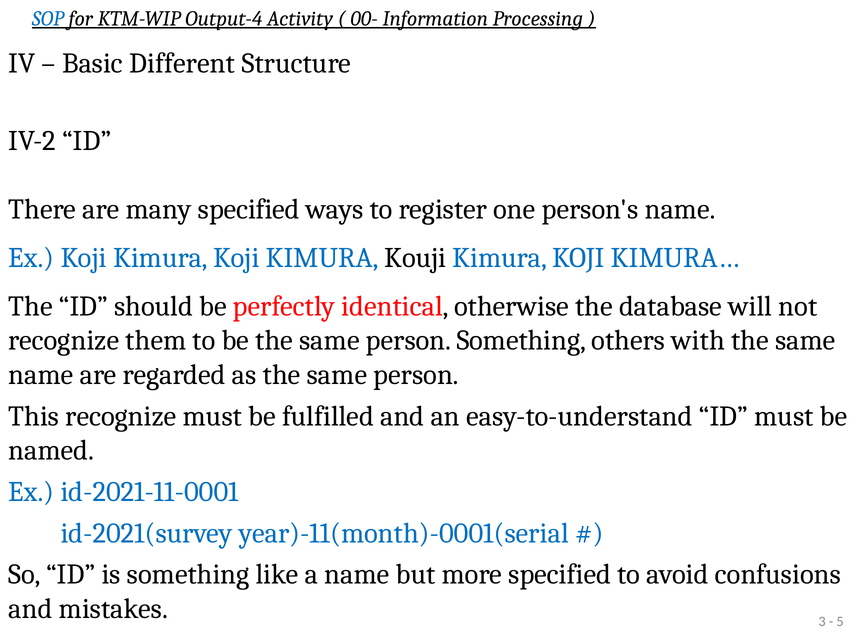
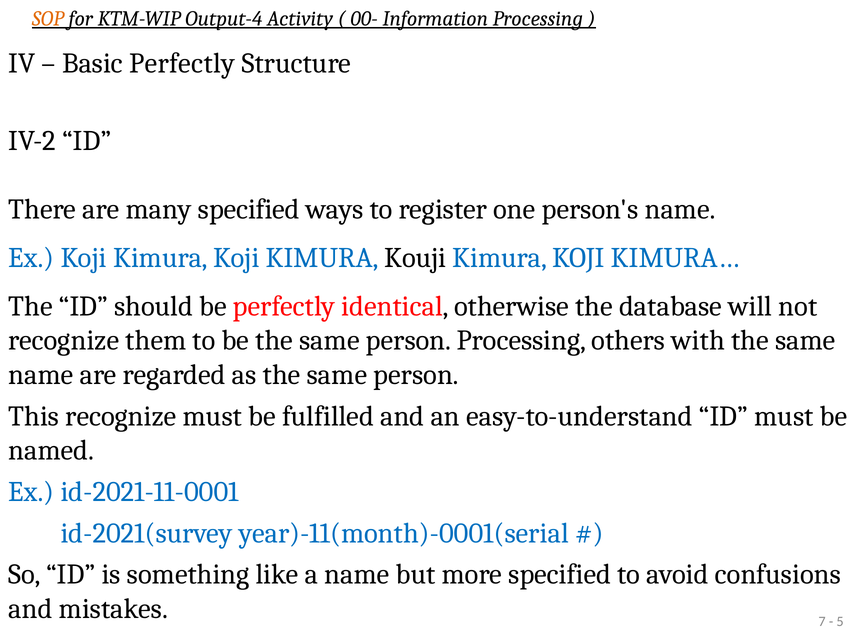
SOP colour: blue -> orange
Basic Different: Different -> Perfectly
person Something: Something -> Processing
3: 3 -> 7
